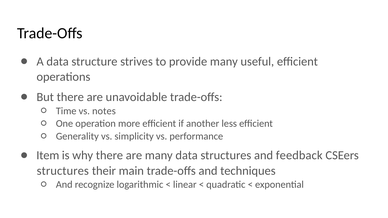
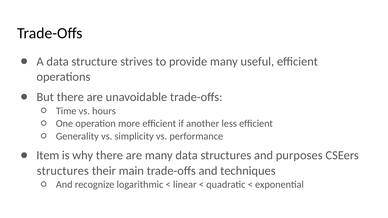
notes: notes -> hours
feedback: feedback -> purposes
